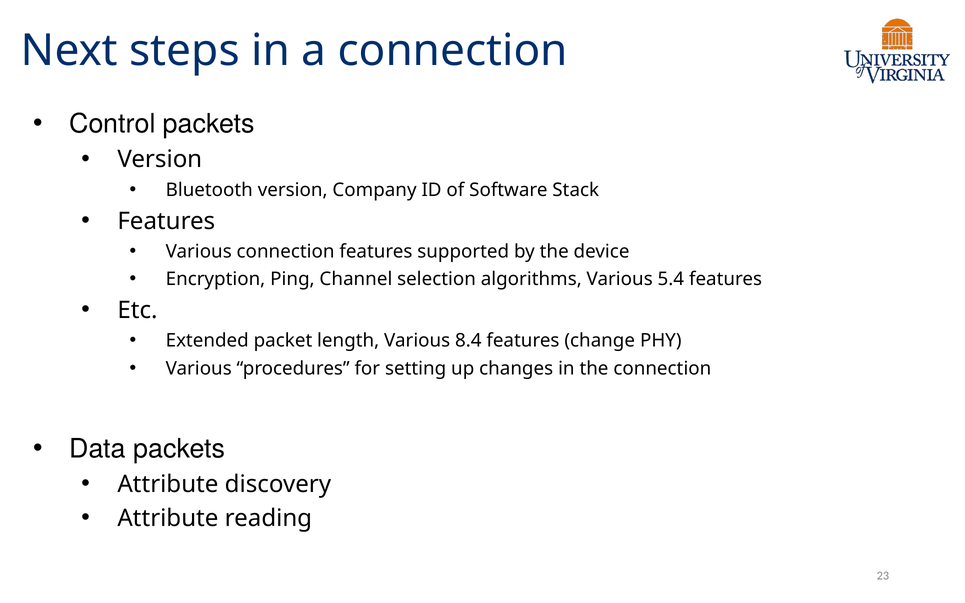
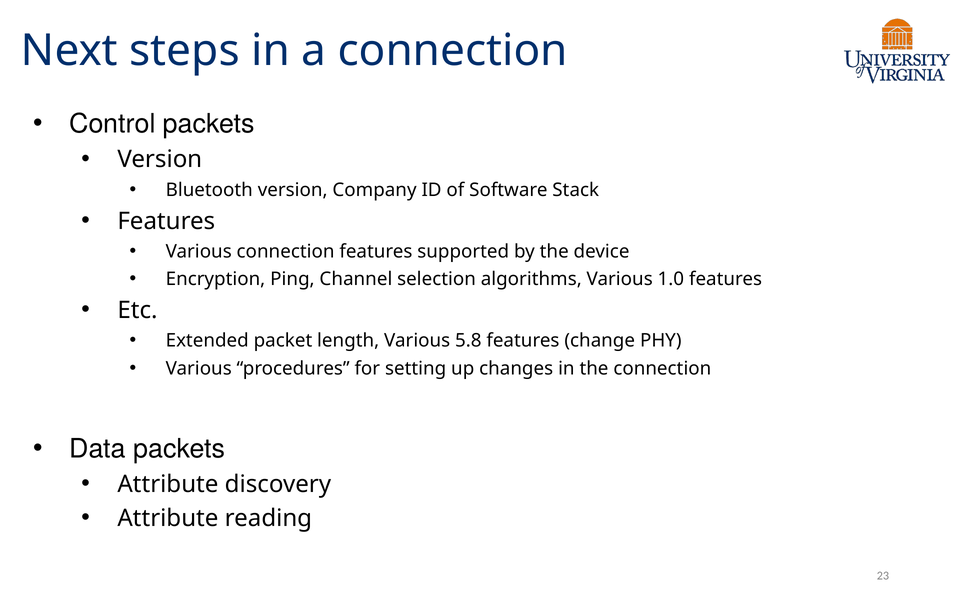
5.4: 5.4 -> 1.0
8.4: 8.4 -> 5.8
